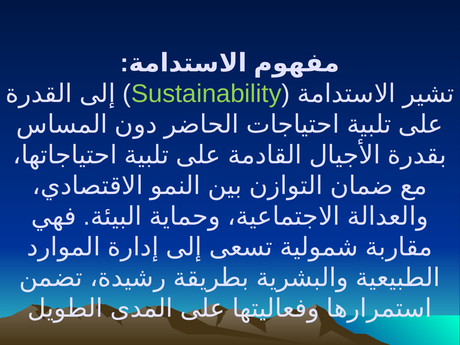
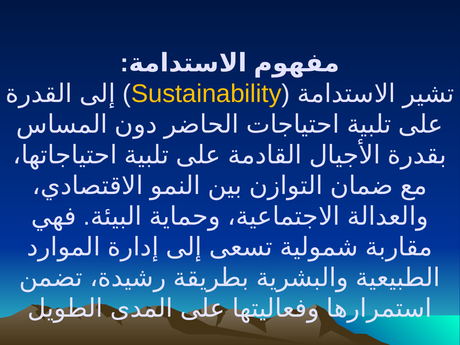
Sustainability colour: light green -> yellow
